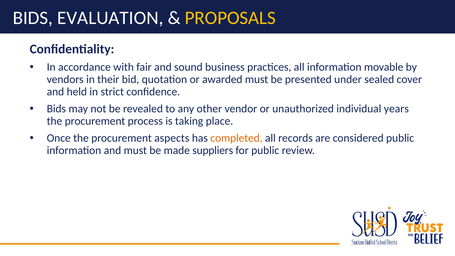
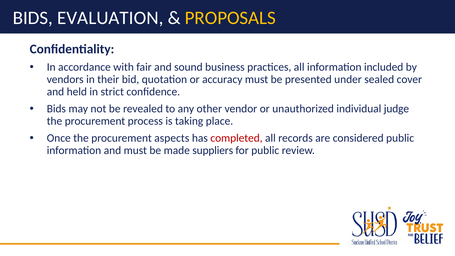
movable: movable -> included
awarded: awarded -> accuracy
years: years -> judge
completed colour: orange -> red
